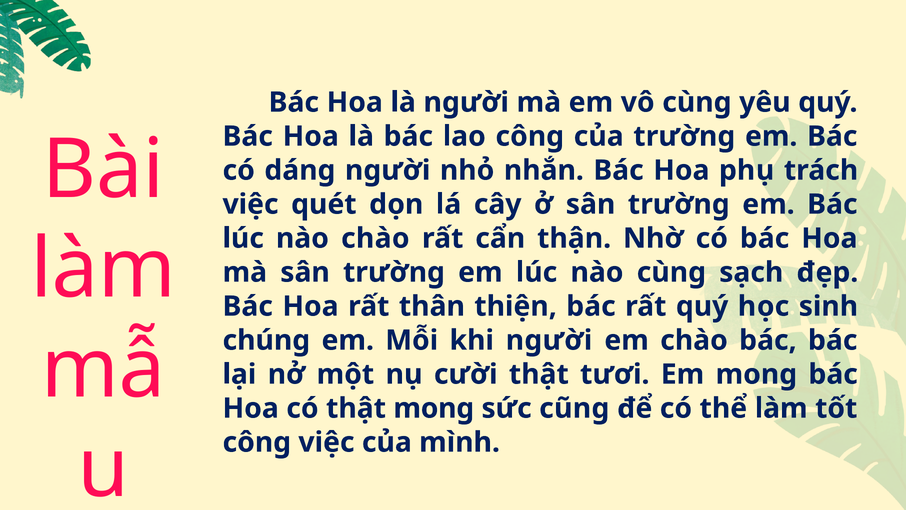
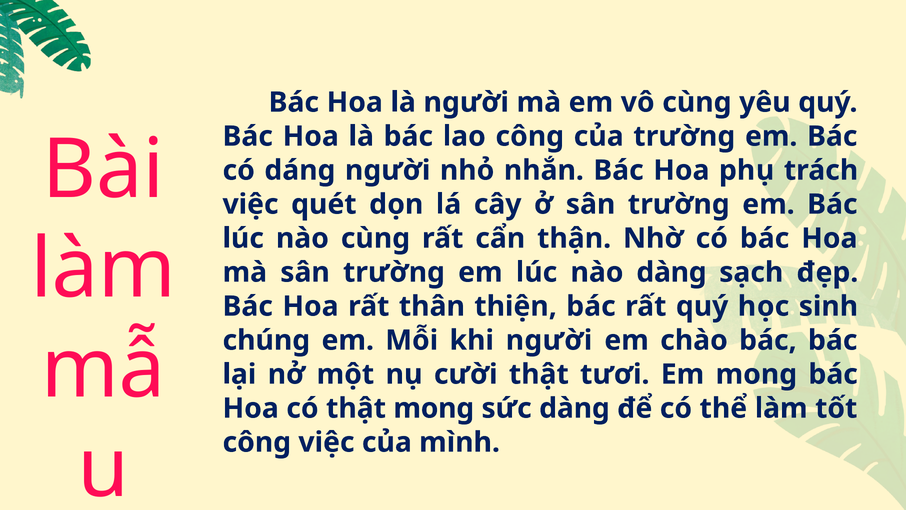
nào chào: chào -> cùng
nào cùng: cùng -> dàng
sức cũng: cũng -> dàng
